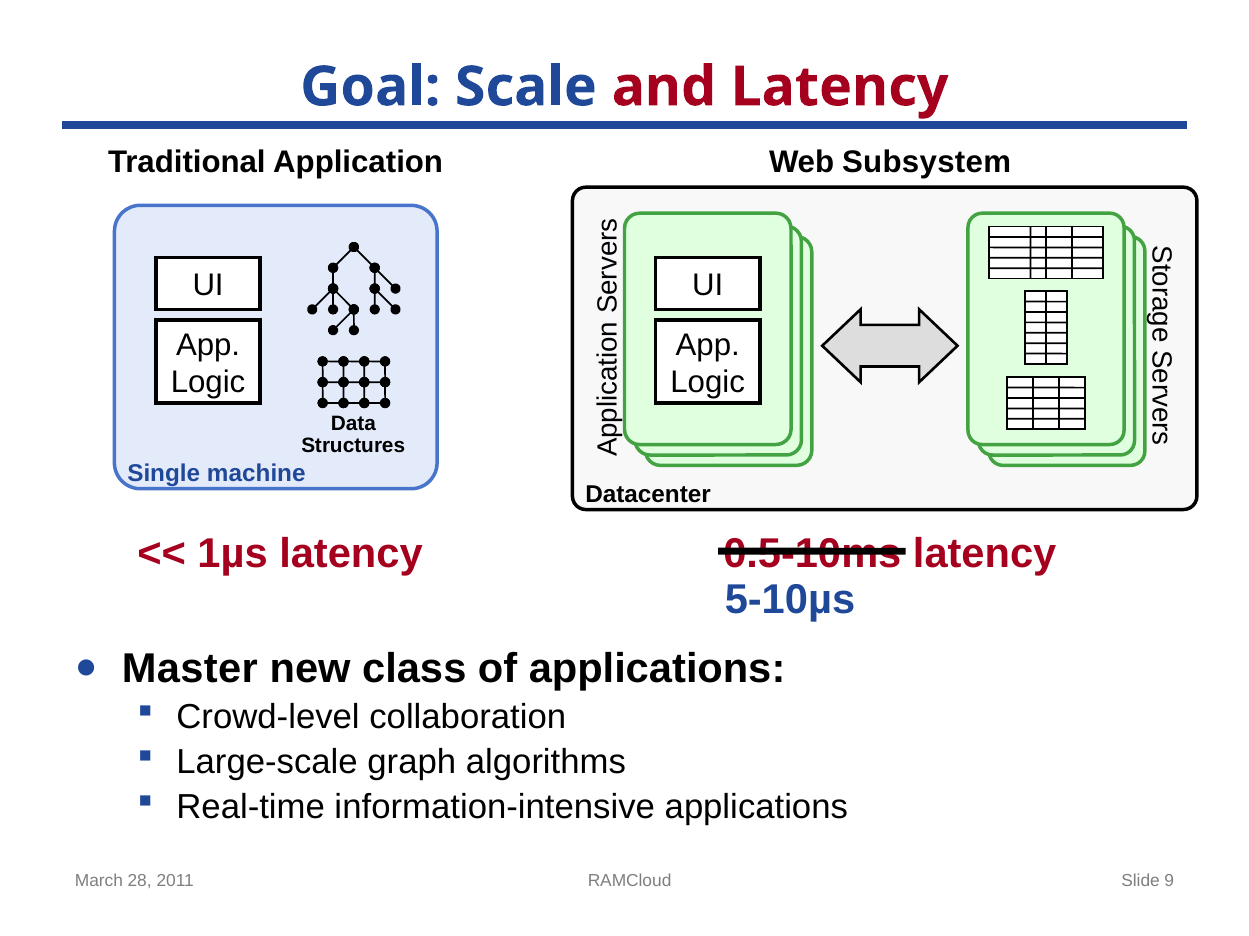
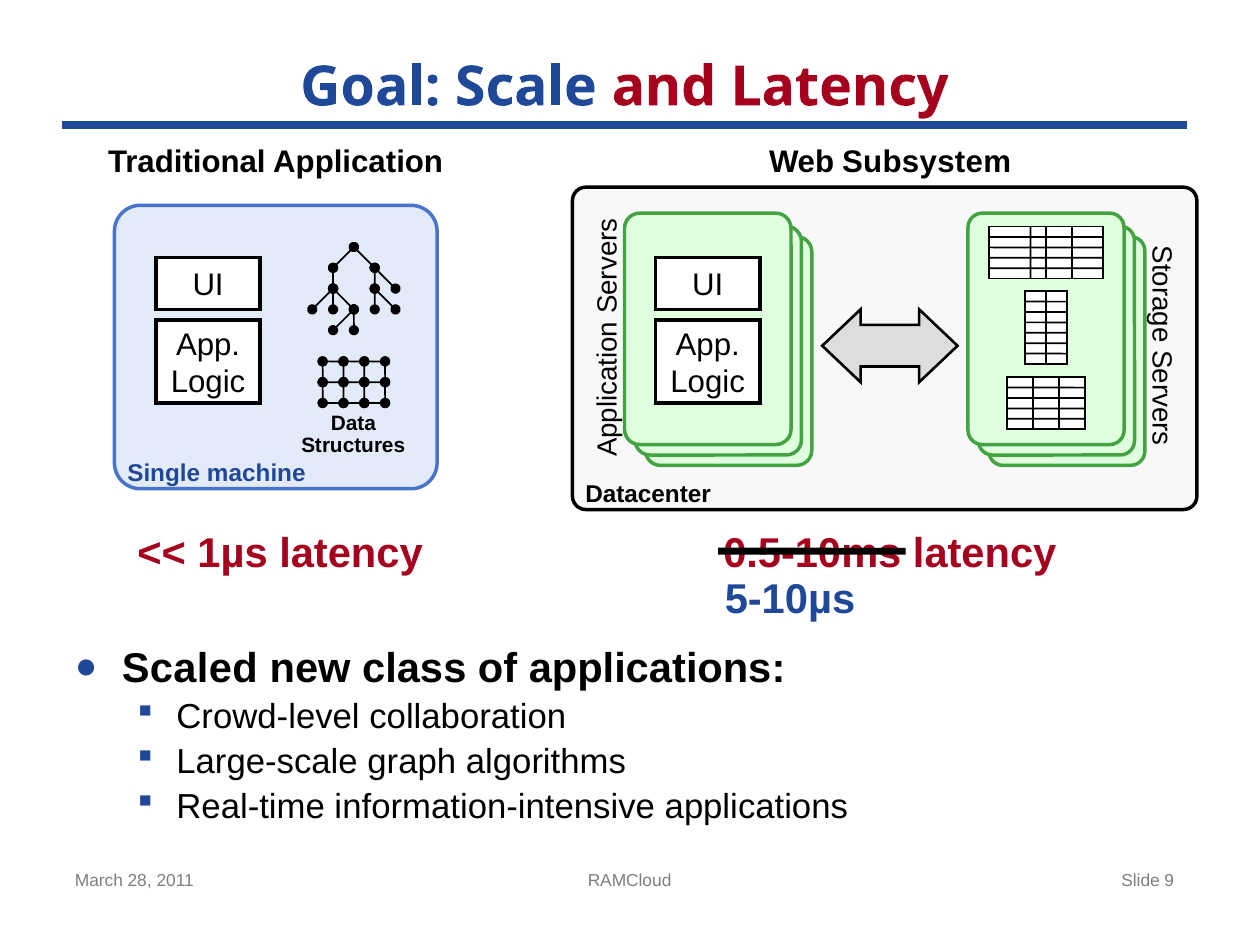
Master: Master -> Scaled
